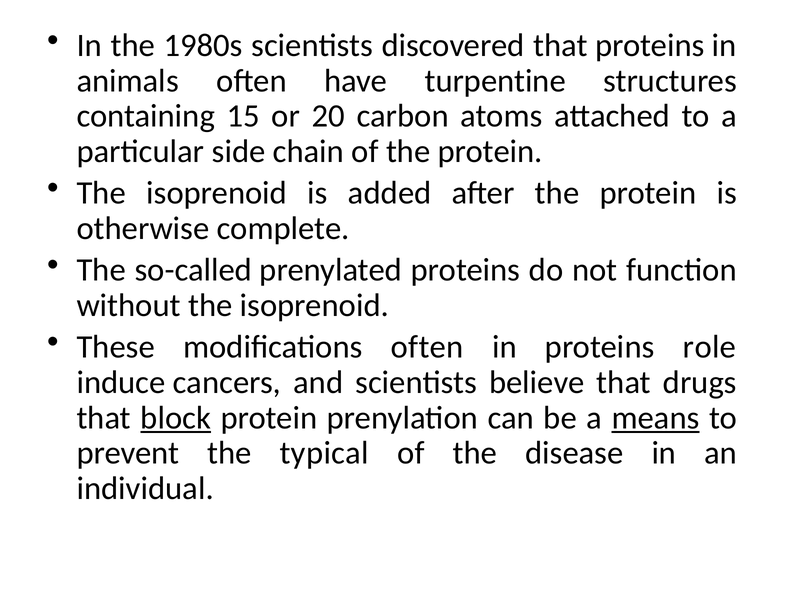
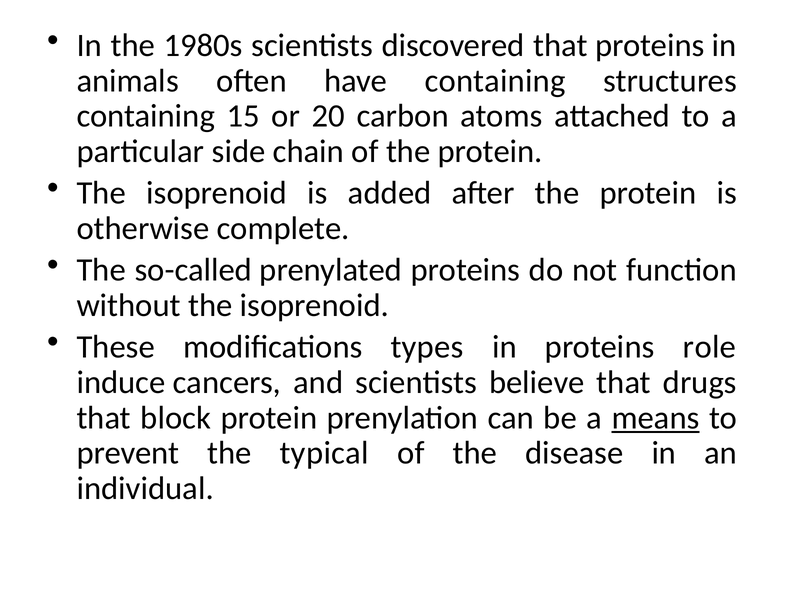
have turpentine: turpentine -> containing
modifications often: often -> types
block underline: present -> none
